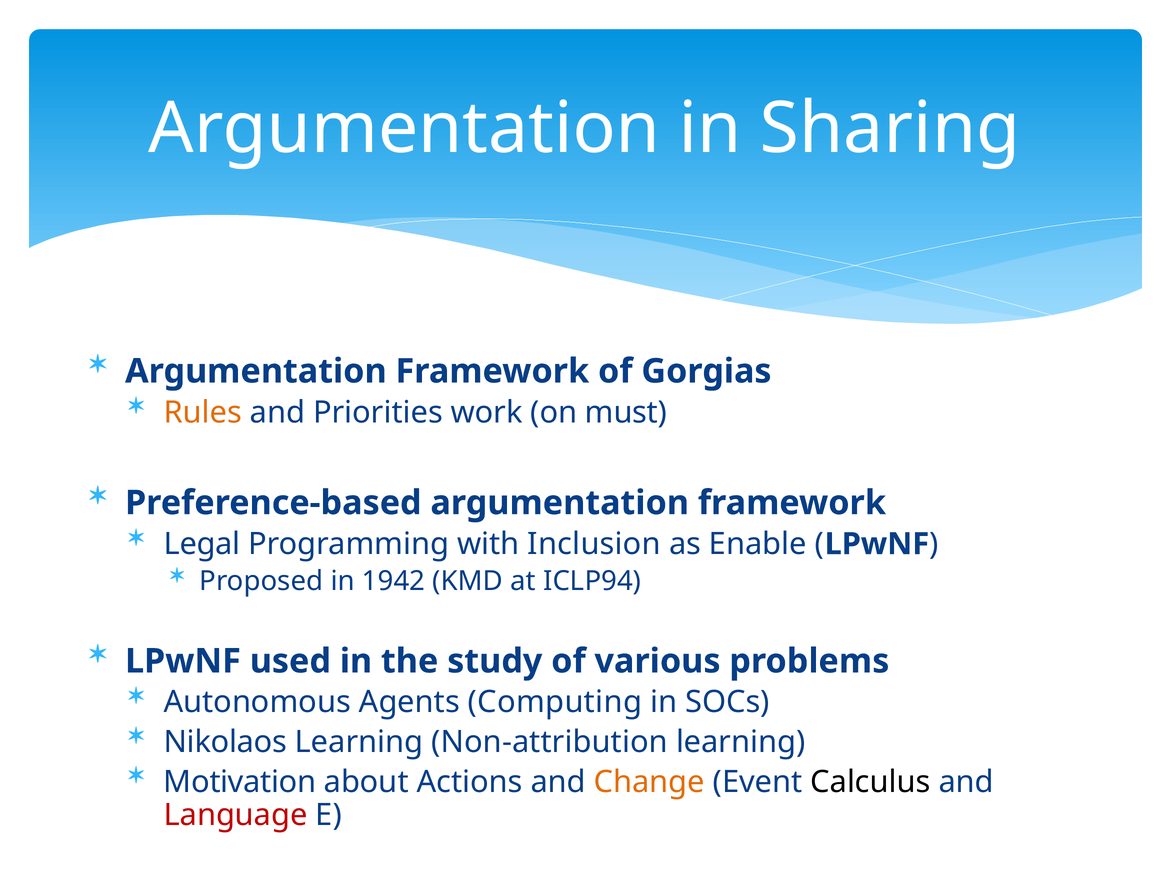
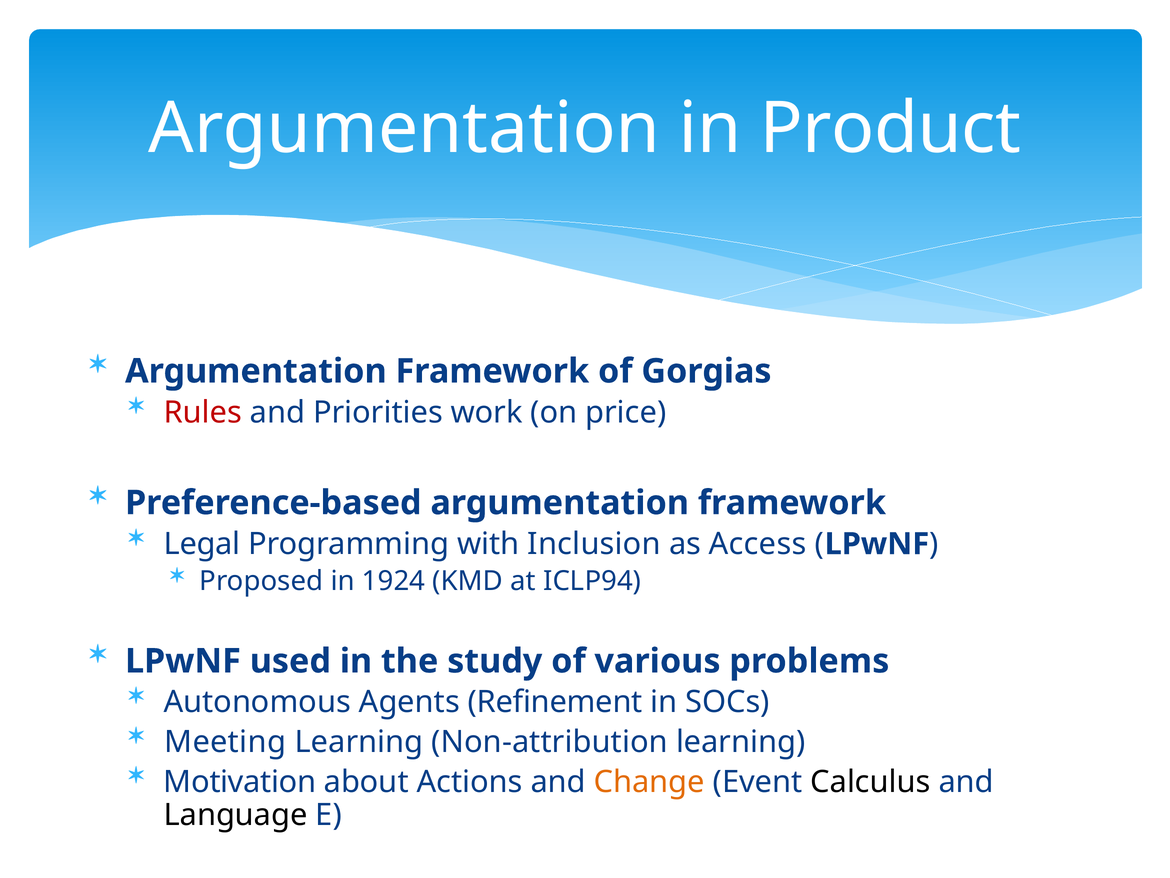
Sharing: Sharing -> Product
Rules colour: orange -> red
must: must -> price
Enable: Enable -> Access
1942: 1942 -> 1924
Computing: Computing -> Refinement
Nikolaos: Nikolaos -> Meeting
Language colour: red -> black
